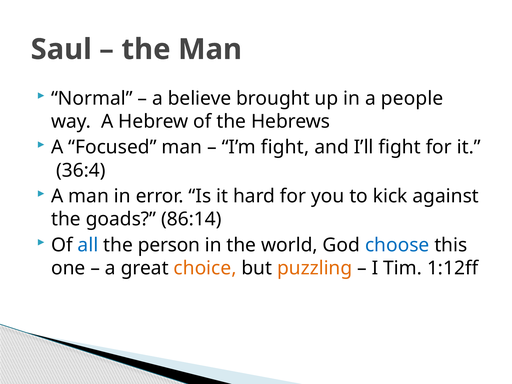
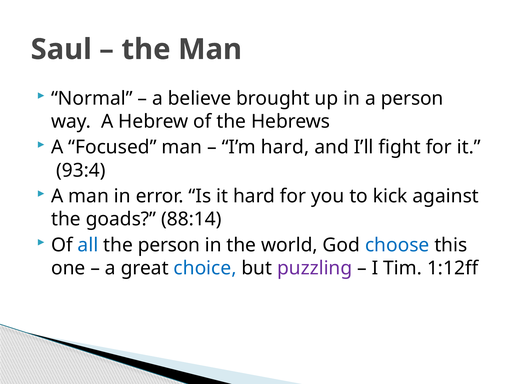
a people: people -> person
I’m fight: fight -> hard
36:4: 36:4 -> 93:4
86:14: 86:14 -> 88:14
choice colour: orange -> blue
puzzling colour: orange -> purple
